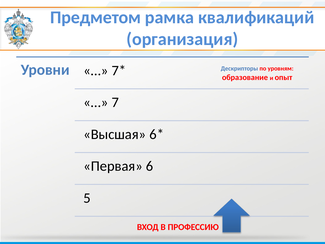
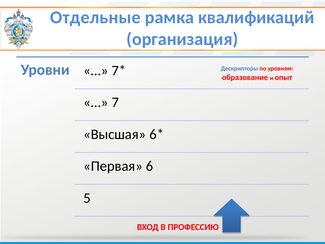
Предметом: Предметом -> Отдельные
